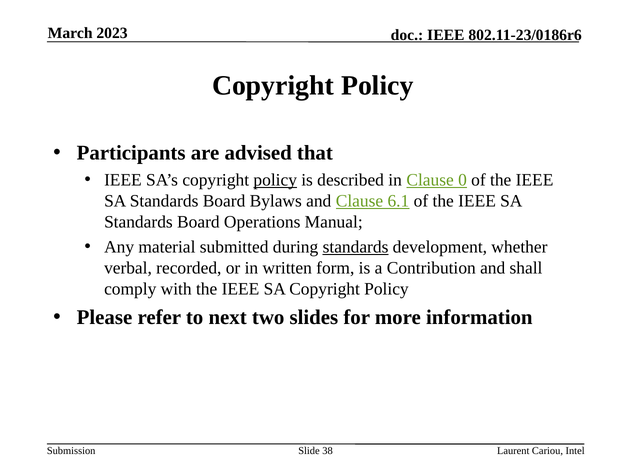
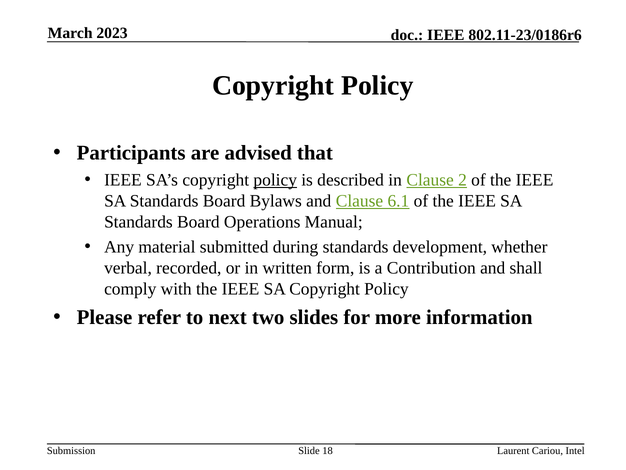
0: 0 -> 2
standards at (356, 247) underline: present -> none
38: 38 -> 18
